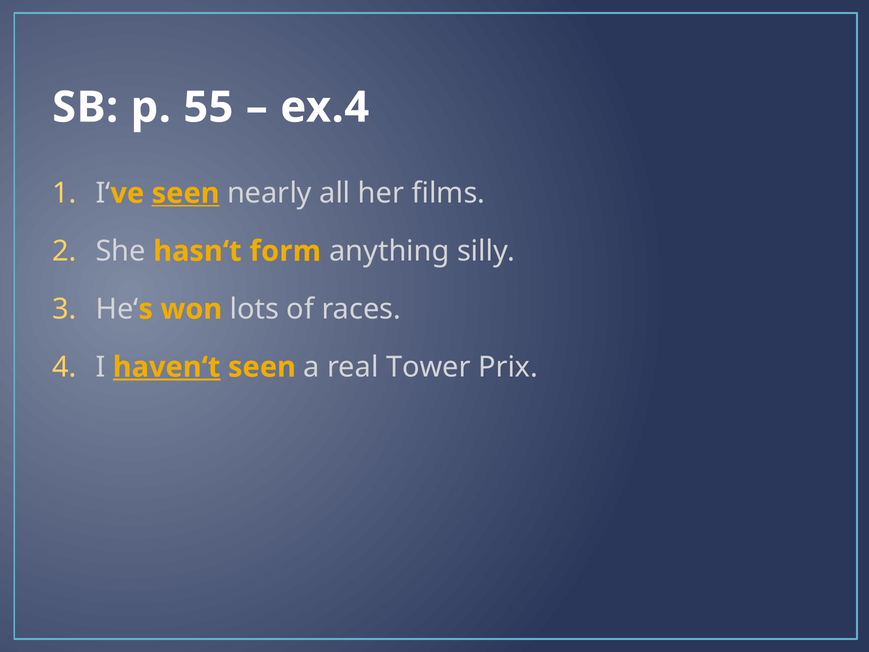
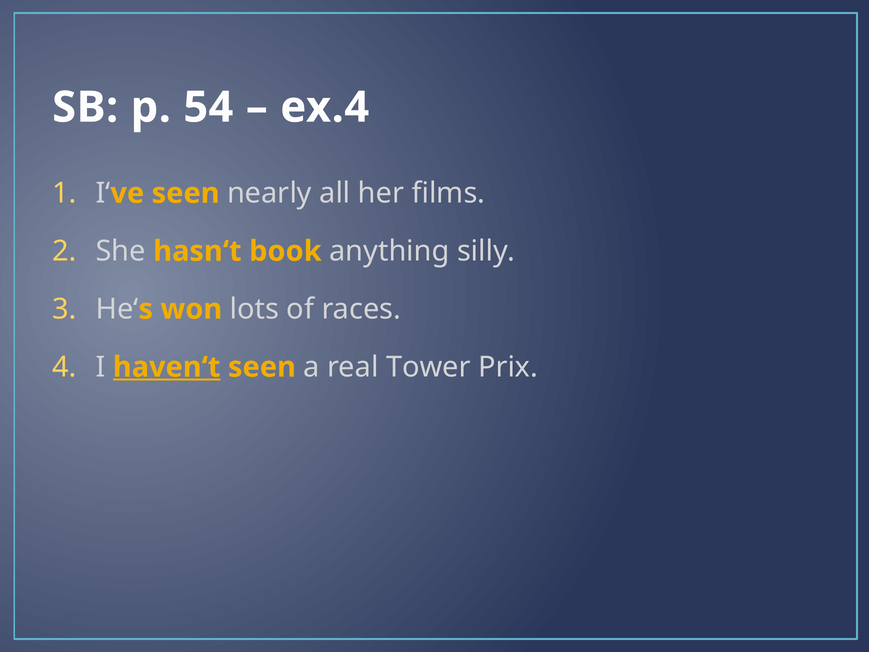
55: 55 -> 54
seen at (186, 193) underline: present -> none
form: form -> book
